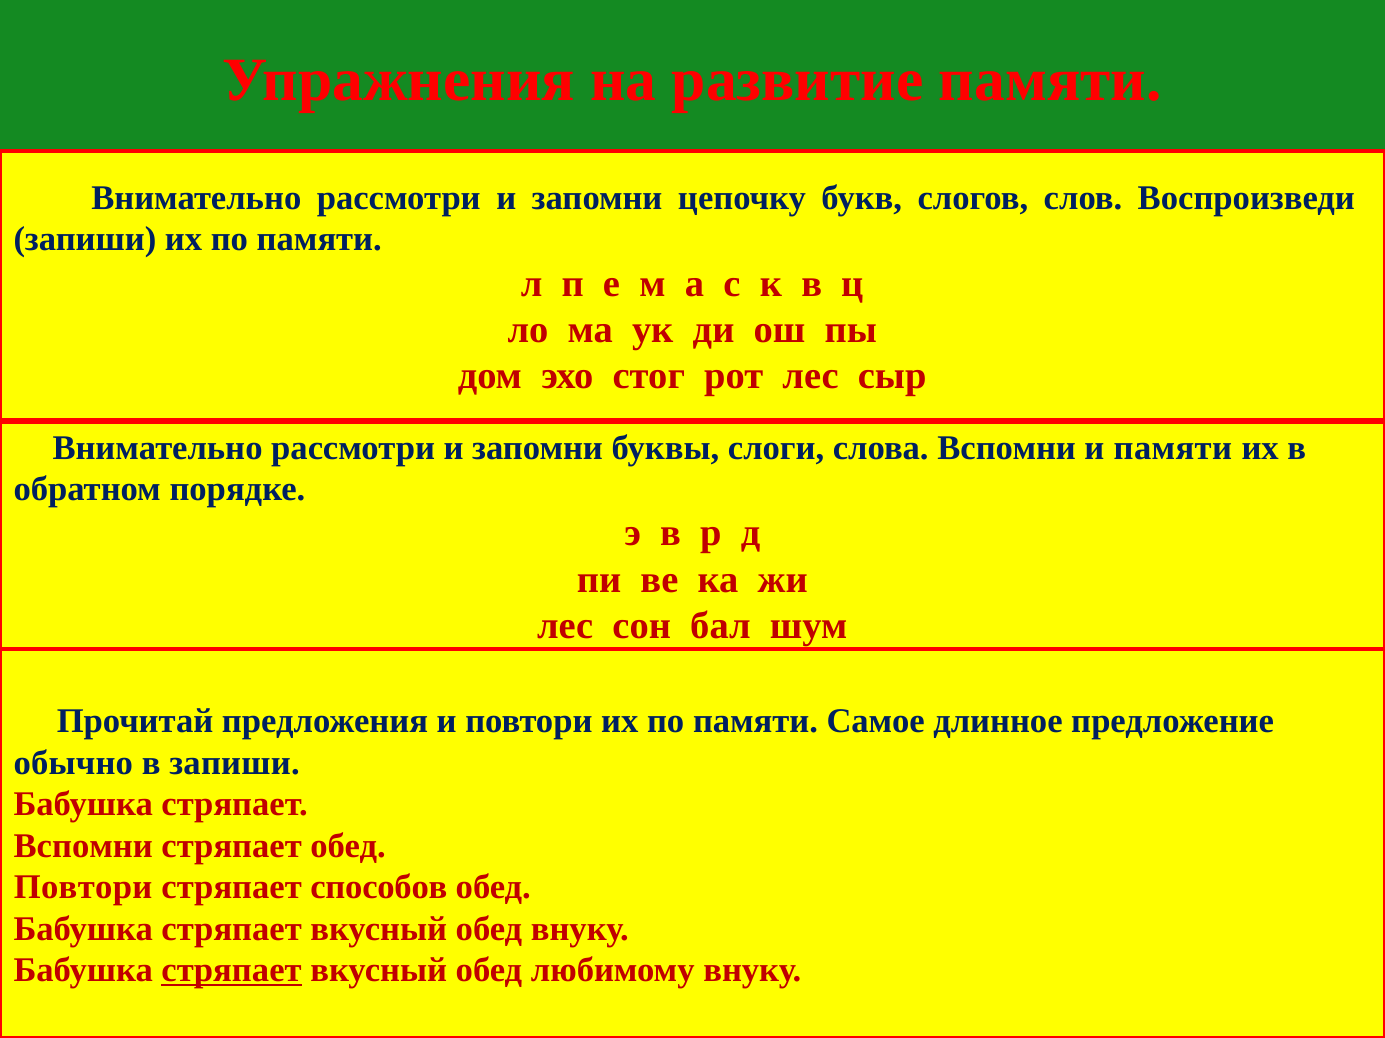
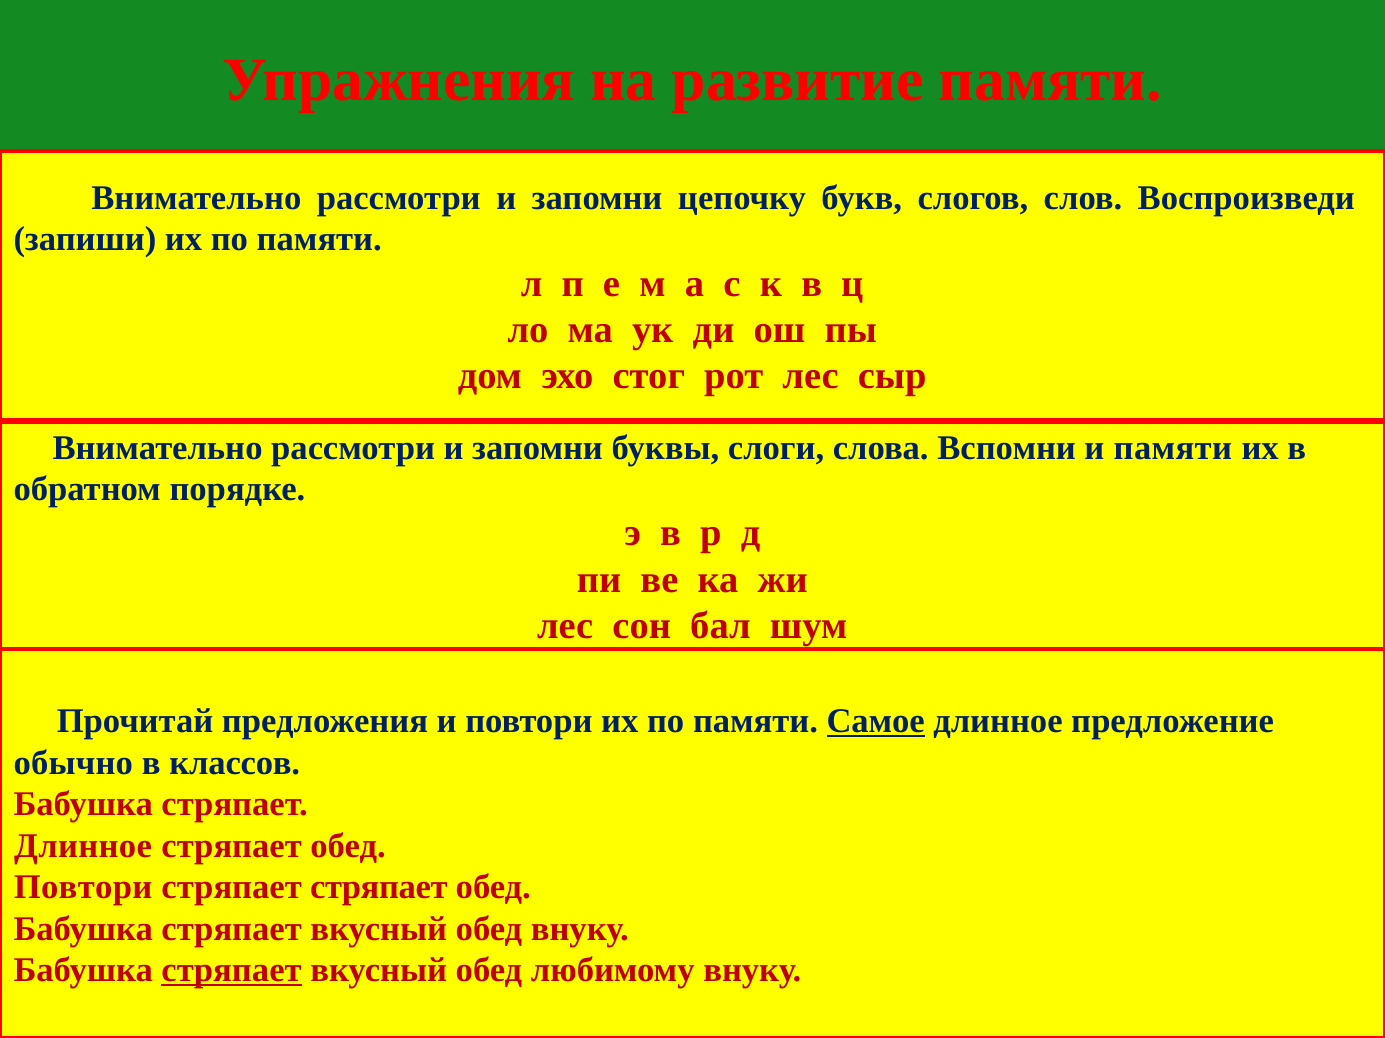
Самое underline: none -> present
в запиши: запиши -> классов
Вспомни at (83, 846): Вспомни -> Длинное
стряпает способов: способов -> стряпает
